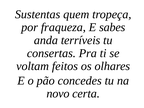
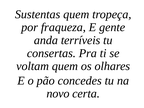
sabes: sabes -> gente
voltam feitos: feitos -> quem
